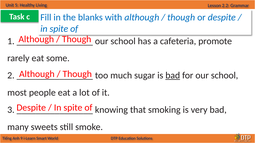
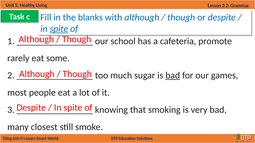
spite at (59, 29) underline: none -> present
for our school: school -> games
sweets: sweets -> closest
